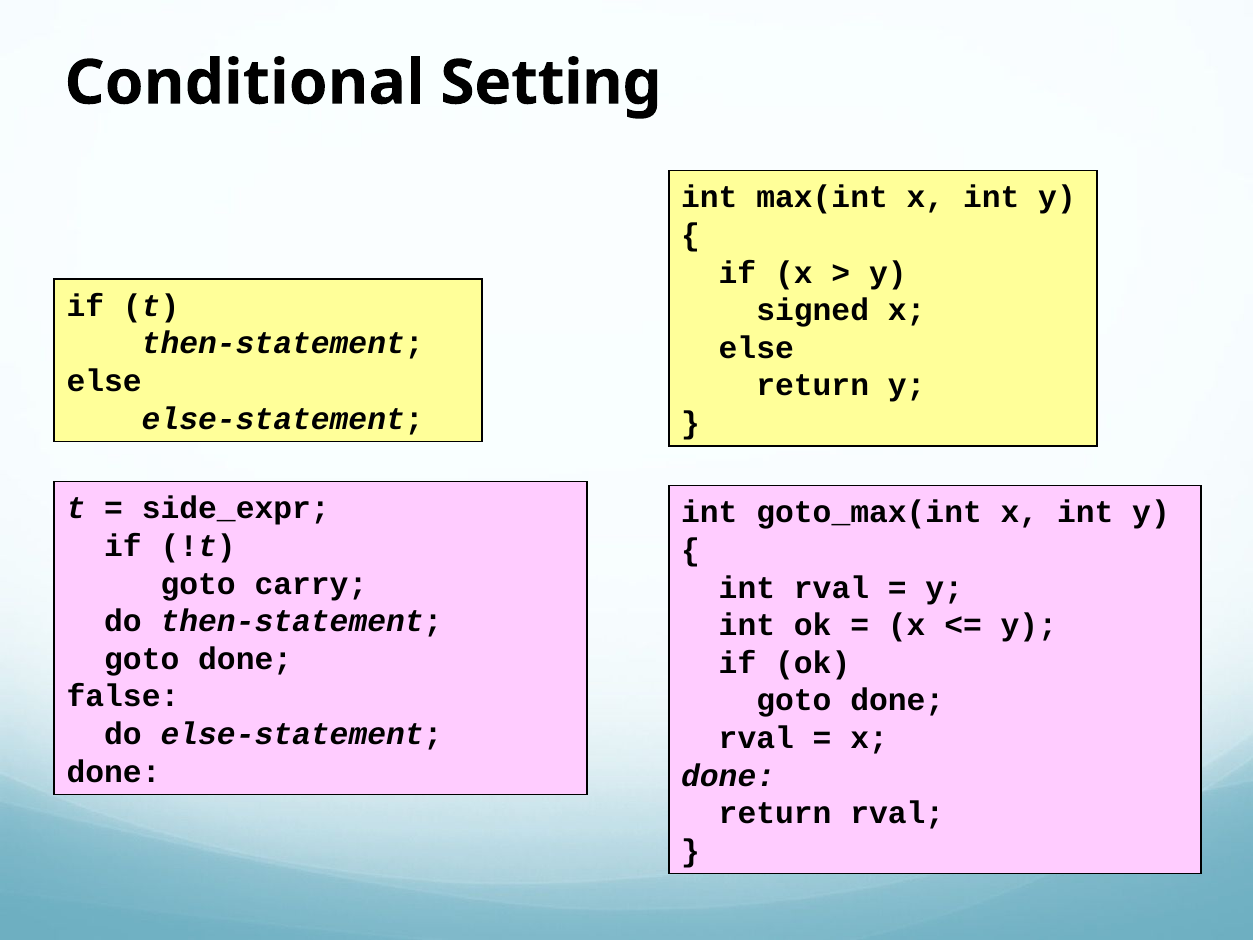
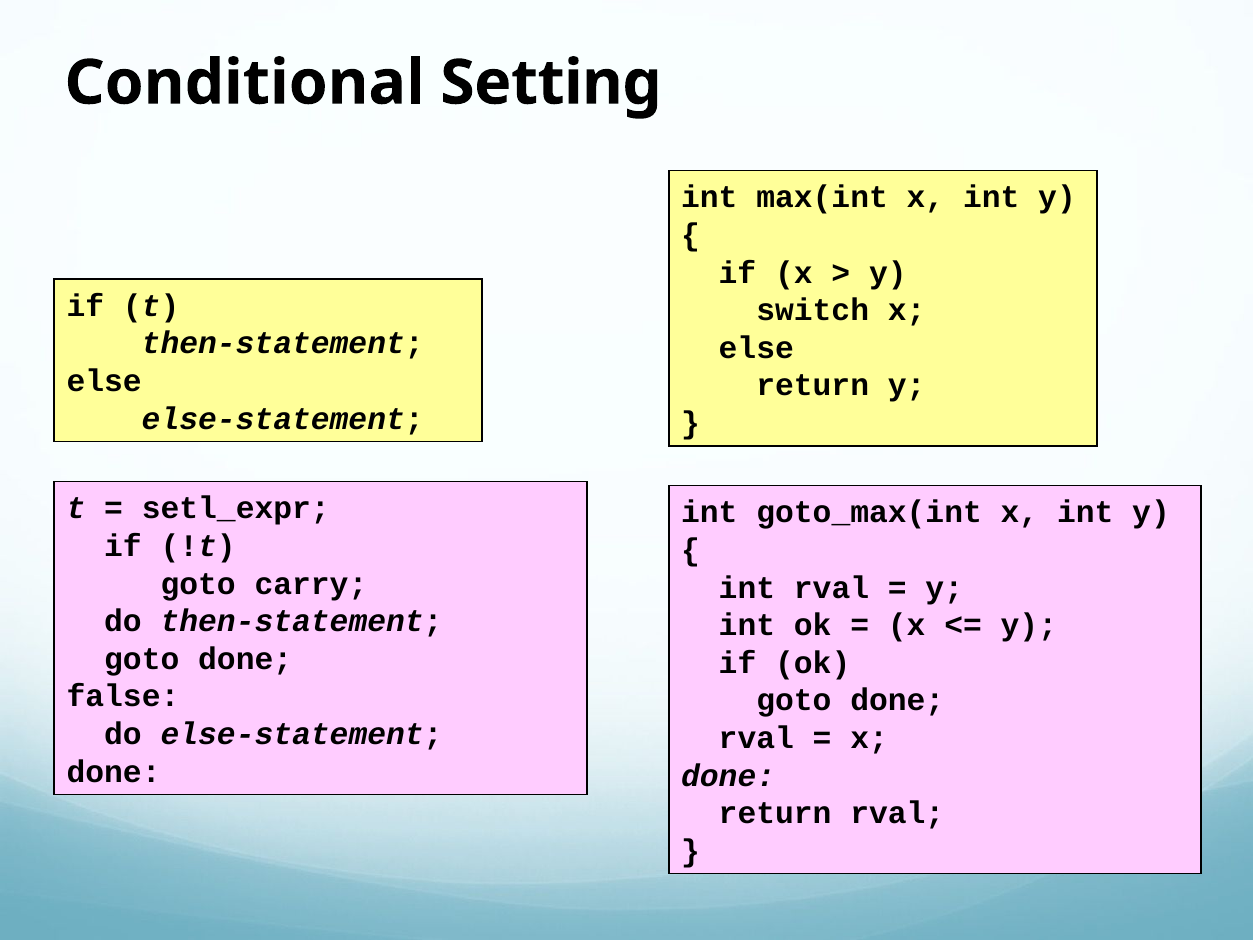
signed: signed -> switch
side_expr: side_expr -> setl_expr
